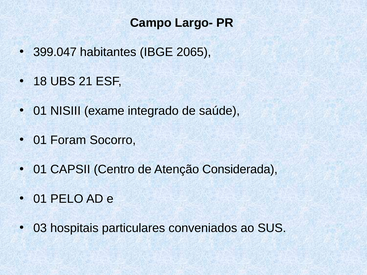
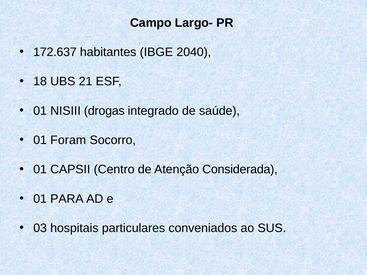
399.047: 399.047 -> 172.637
2065: 2065 -> 2040
exame: exame -> drogas
PELO: PELO -> PARA
